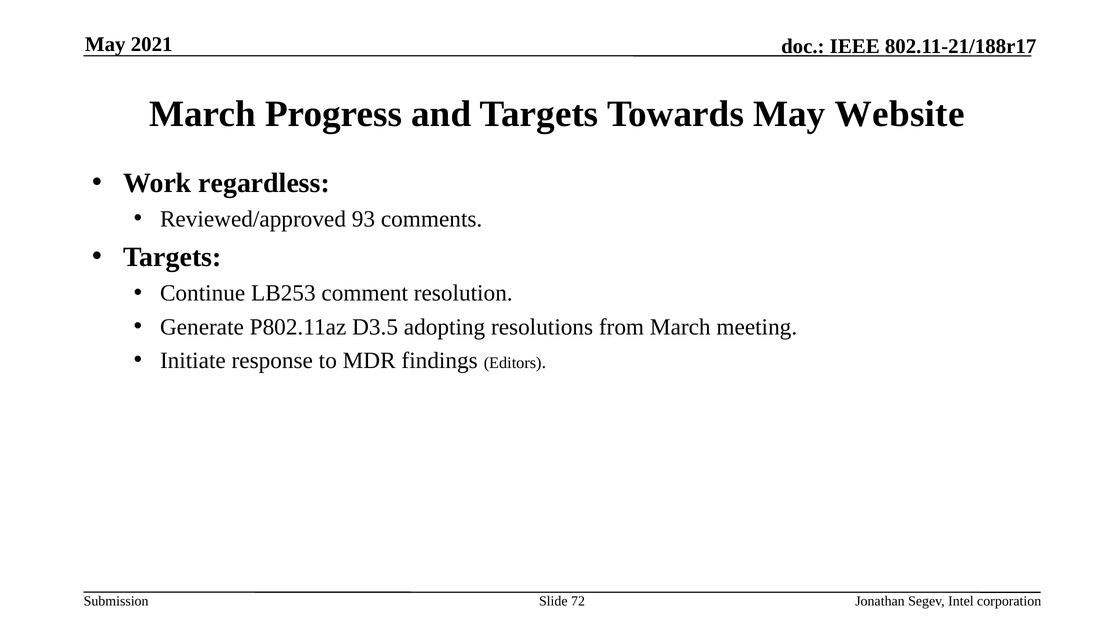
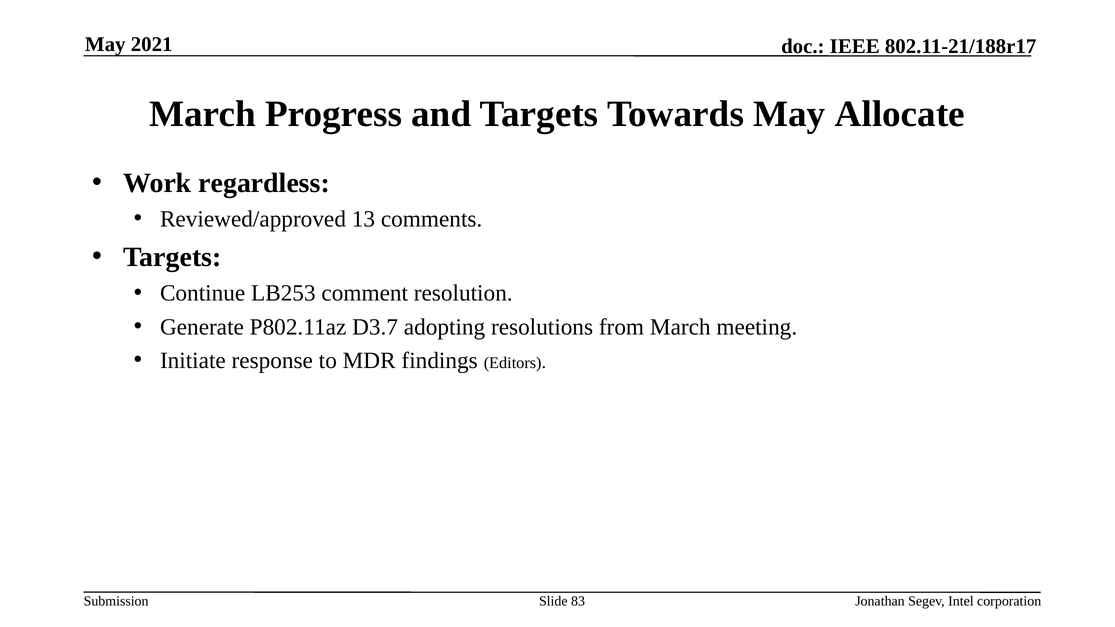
Website: Website -> Allocate
93: 93 -> 13
D3.5: D3.5 -> D3.7
72: 72 -> 83
